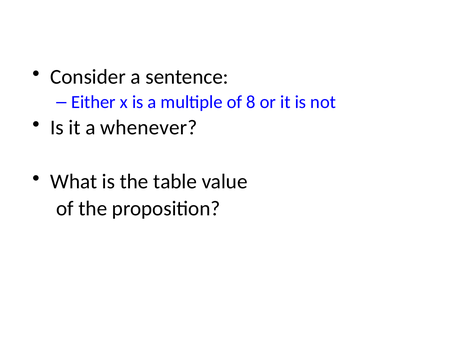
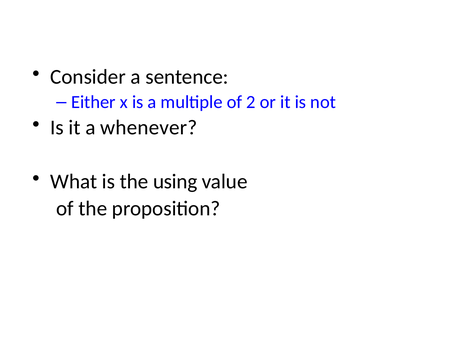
8: 8 -> 2
table: table -> using
